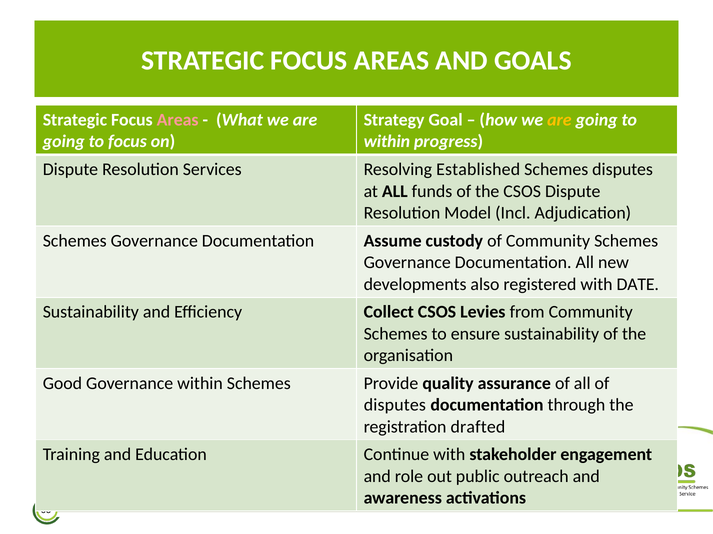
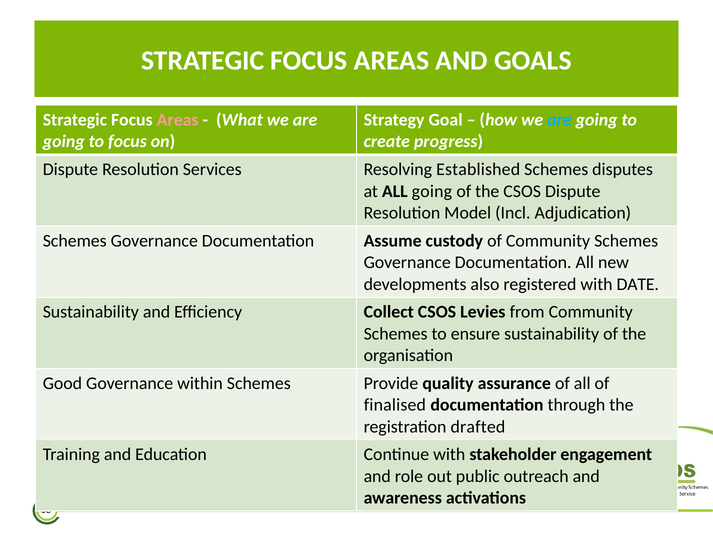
are at (559, 120) colour: yellow -> light blue
within at (387, 142): within -> create
ALL funds: funds -> going
disputes at (395, 406): disputes -> finalised
